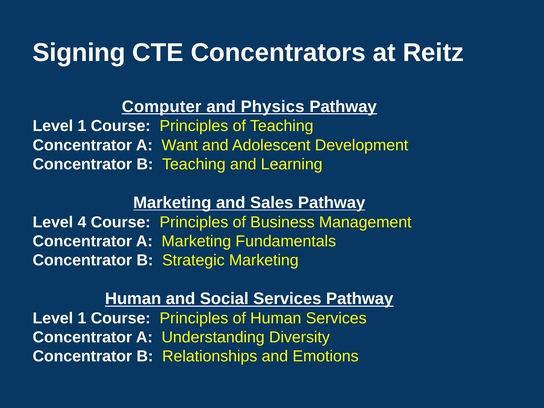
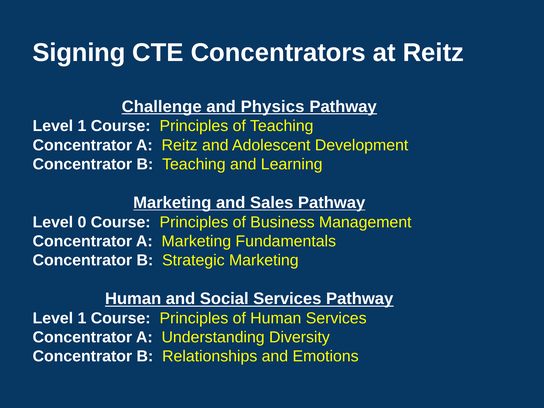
Computer: Computer -> Challenge
A Want: Want -> Reitz
4: 4 -> 0
